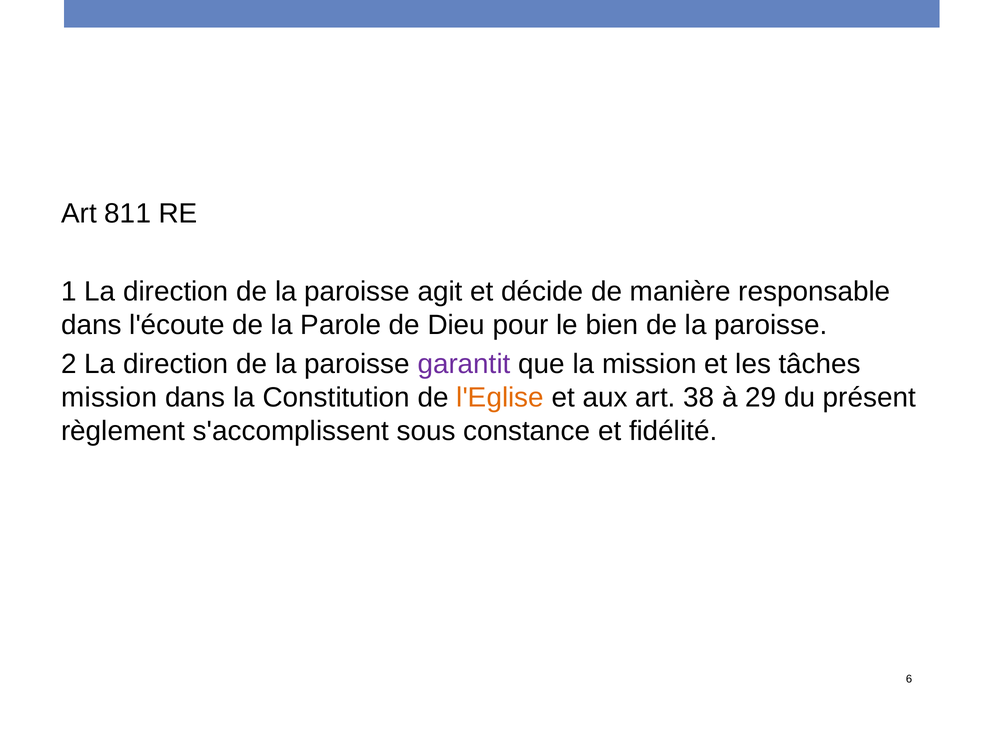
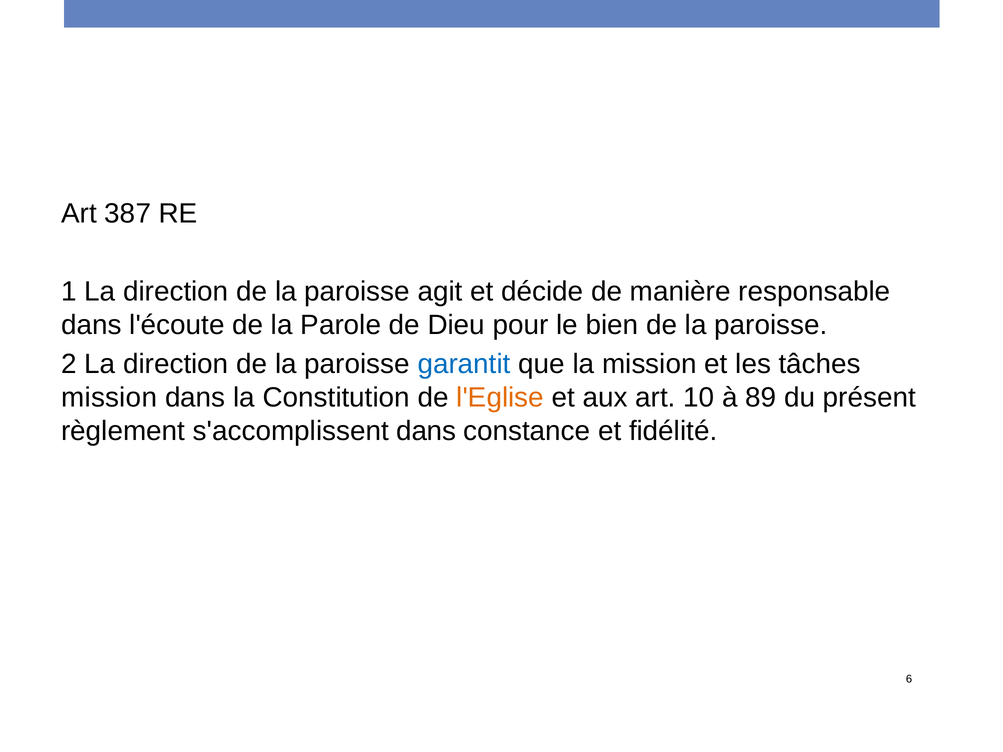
811: 811 -> 387
garantit colour: purple -> blue
38: 38 -> 10
29: 29 -> 89
s'accomplissent sous: sous -> dans
